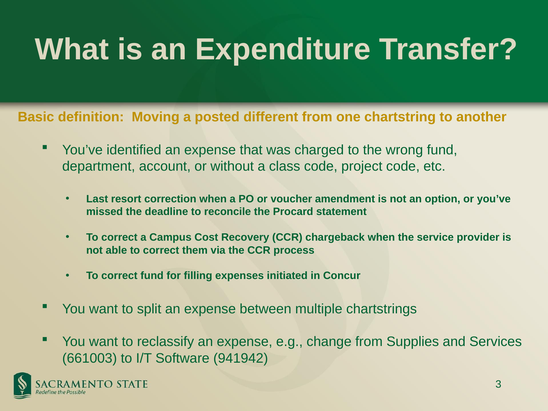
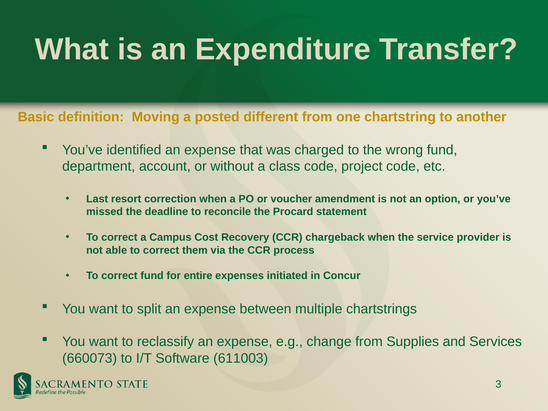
filling: filling -> entire
661003: 661003 -> 660073
941942: 941942 -> 611003
